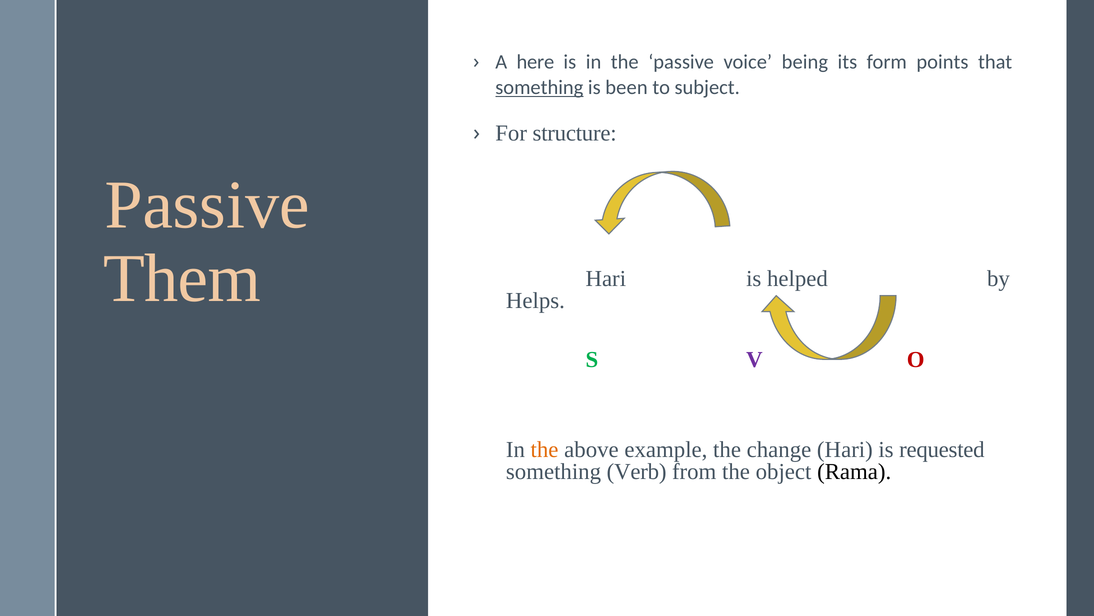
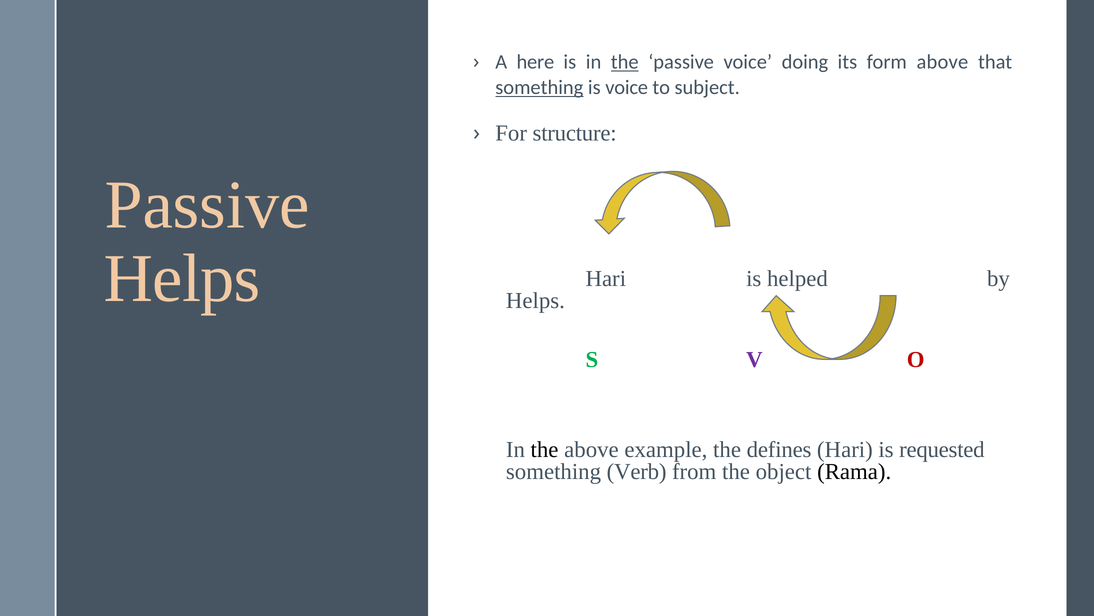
the at (625, 62) underline: none -> present
being: being -> doing
form points: points -> above
is been: been -> voice
Them at (182, 279): Them -> Helps
the at (545, 449) colour: orange -> black
change: change -> defines
